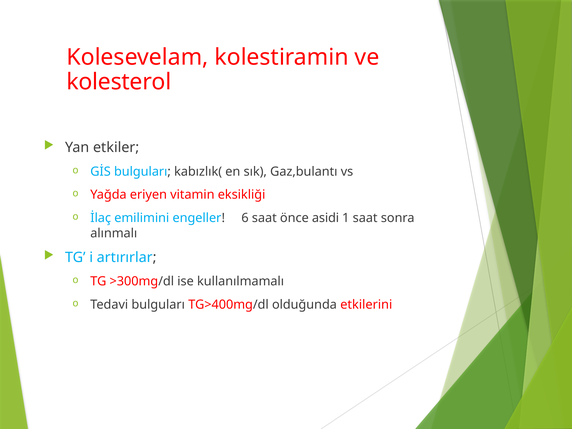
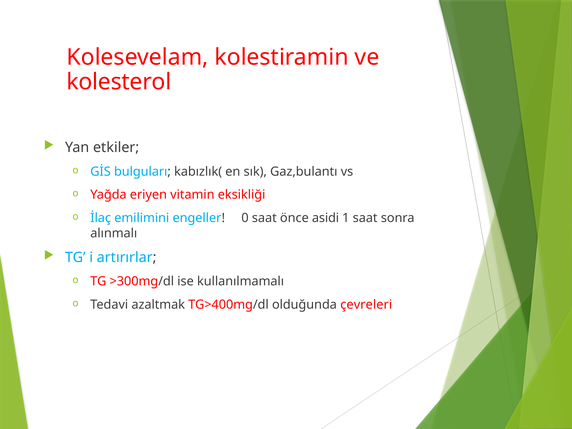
6: 6 -> 0
Tedavi bulguları: bulguları -> azaltmak
etkilerini: etkilerini -> çevreleri
